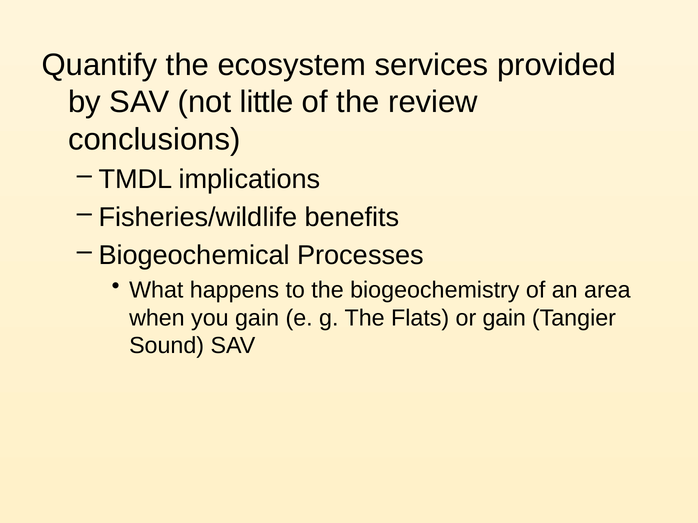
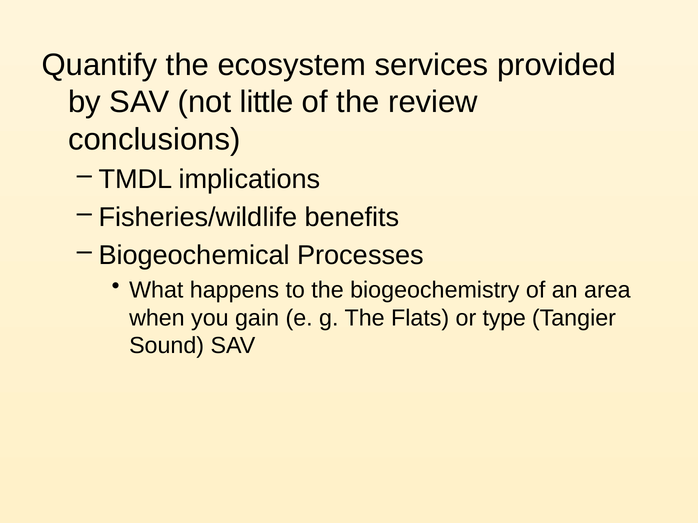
or gain: gain -> type
